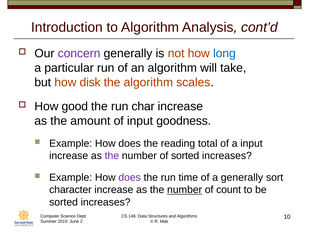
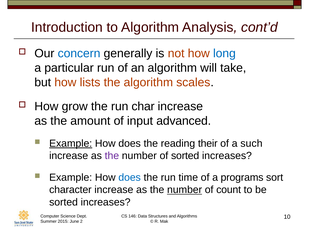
concern colour: purple -> blue
disk: disk -> lists
good: good -> grow
goodness: goodness -> advanced
Example at (71, 143) underline: none -> present
total: total -> their
a input: input -> such
does at (130, 177) colour: purple -> blue
a generally: generally -> programs
